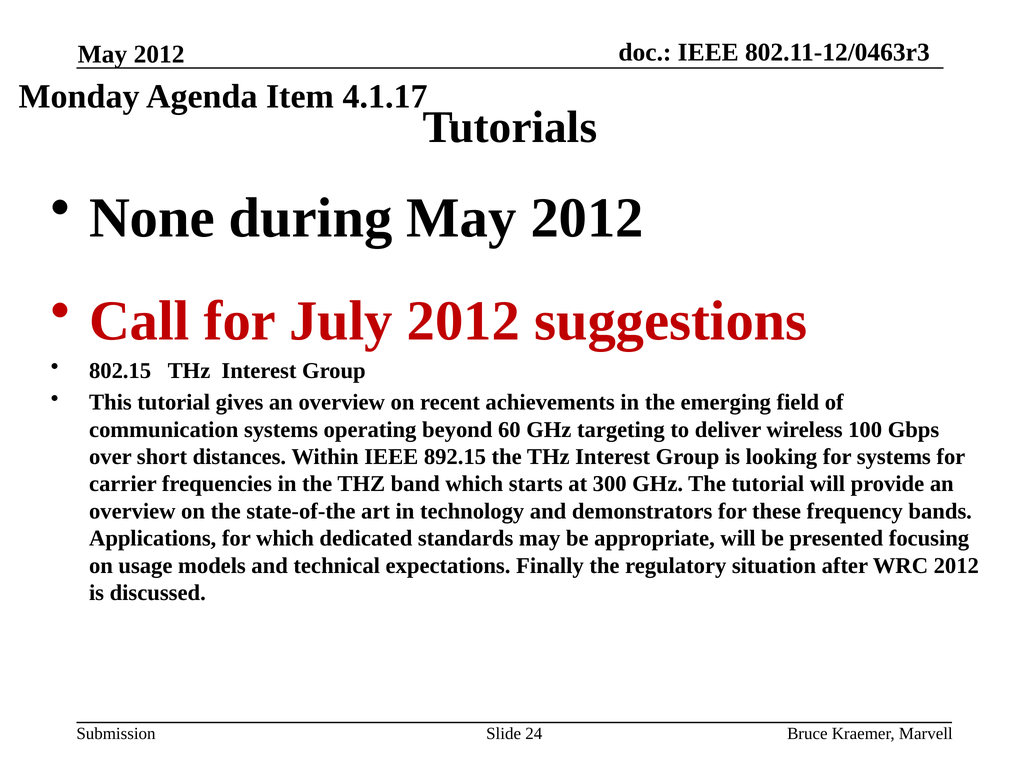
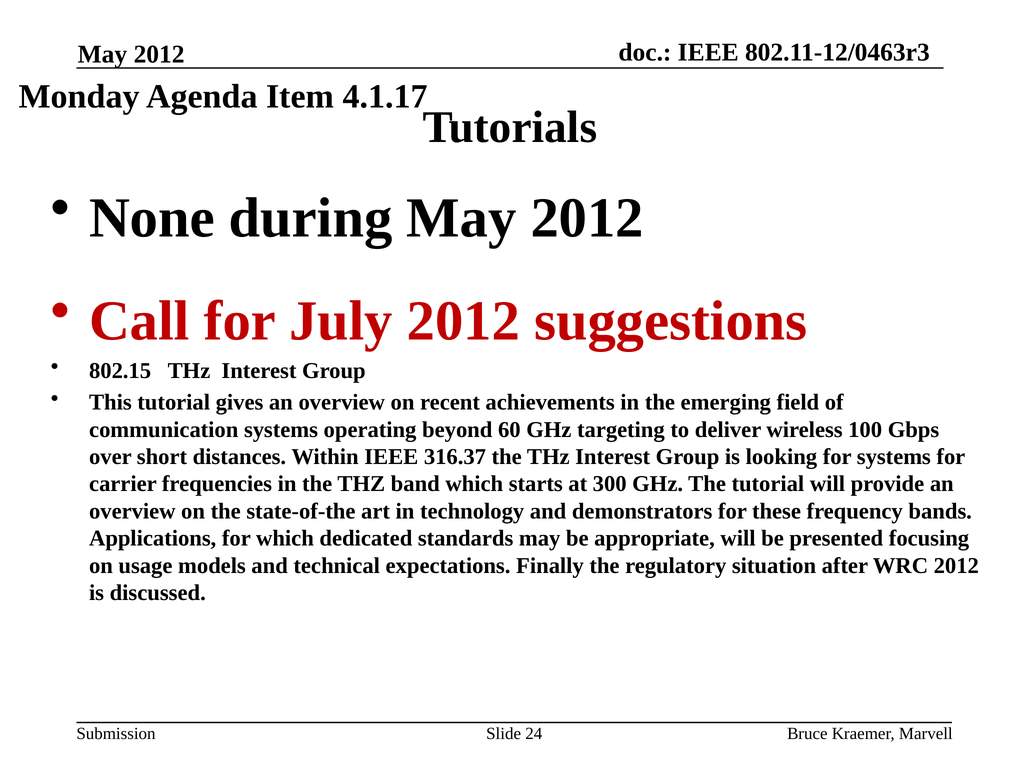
892.15: 892.15 -> 316.37
